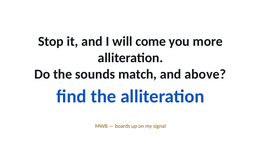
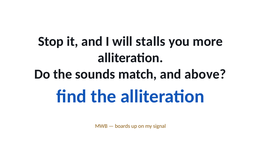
come: come -> stalls
